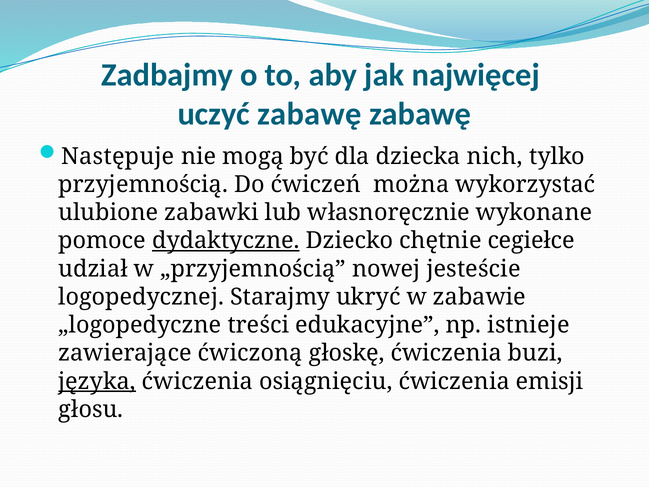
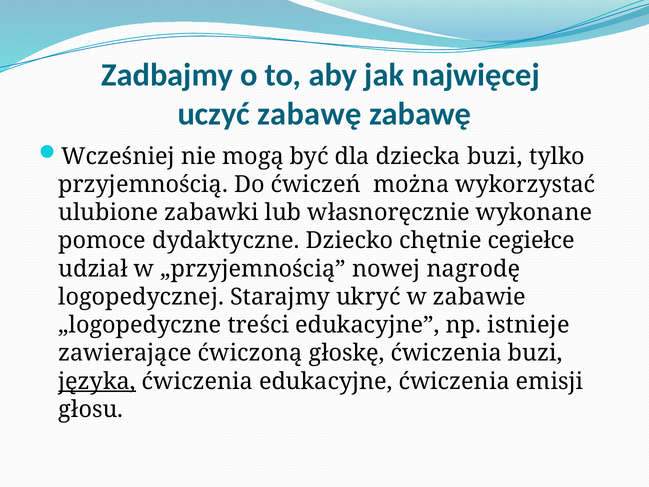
Następuje: Następuje -> Wcześniej
dziecka nich: nich -> buzi
dydaktyczne underline: present -> none
jesteście: jesteście -> nagrodę
ćwiczenia osiągnięciu: osiągnięciu -> edukacyjne
